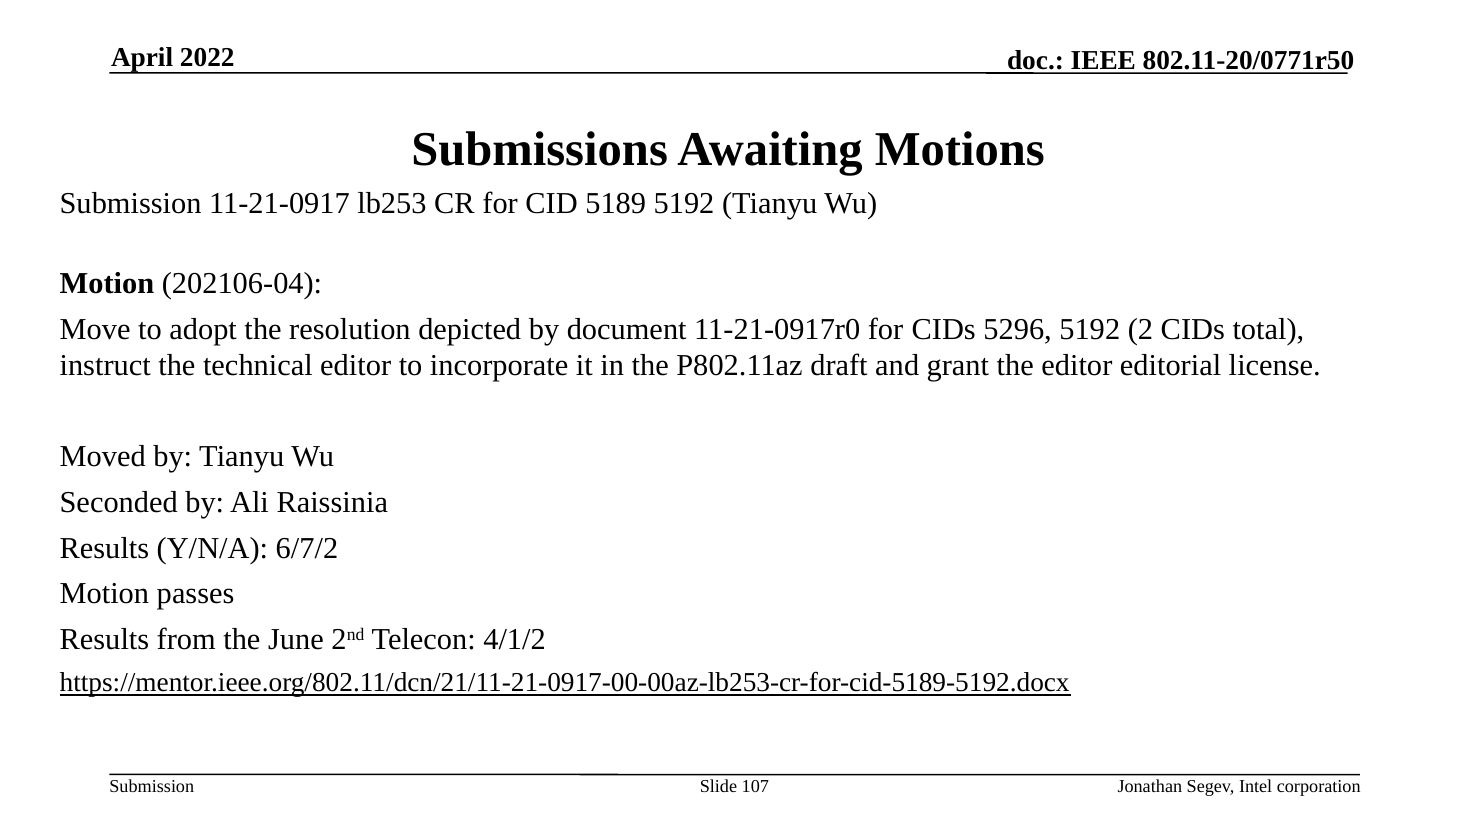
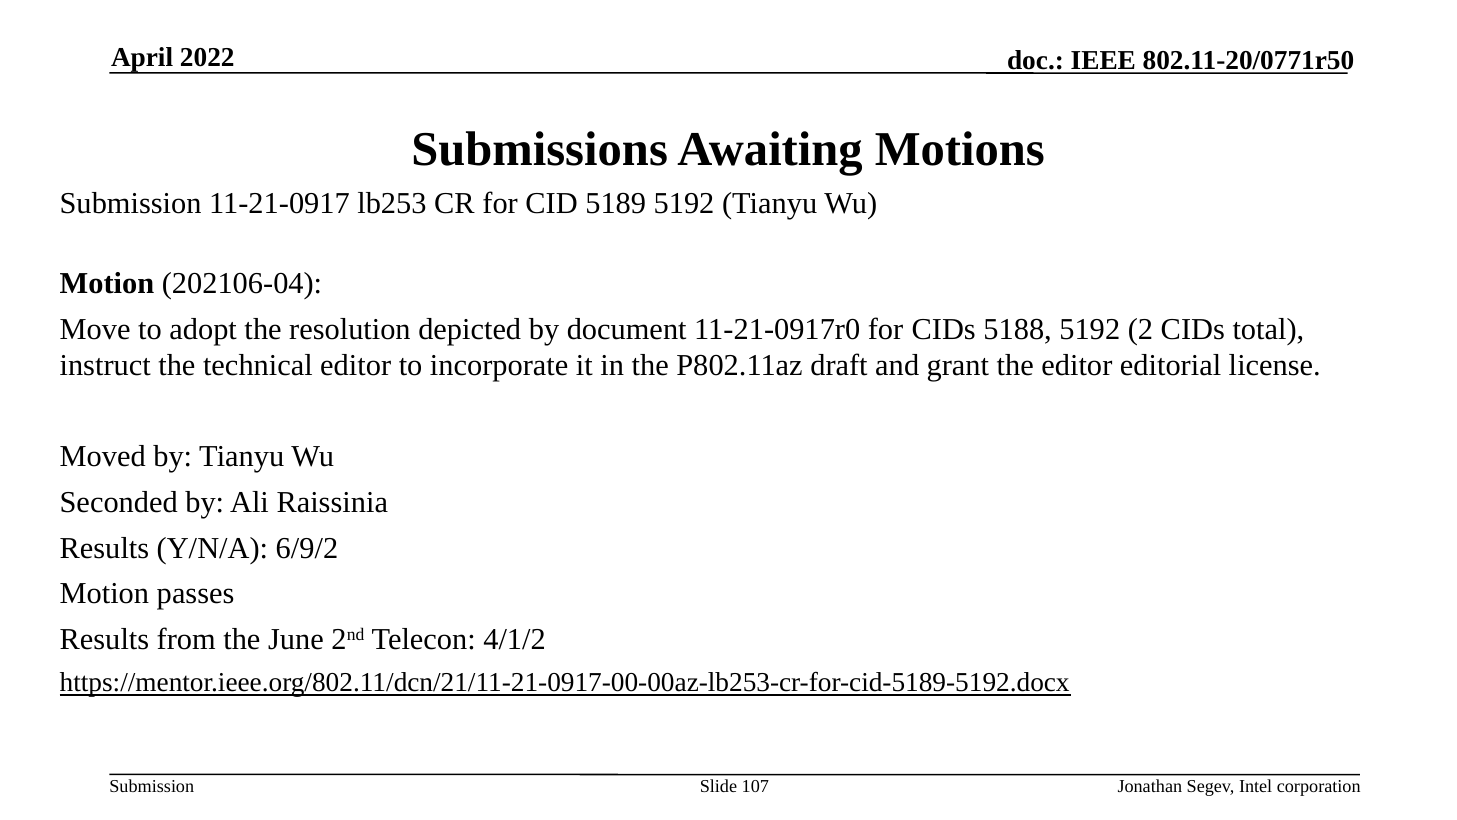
5296: 5296 -> 5188
6/7/2: 6/7/2 -> 6/9/2
